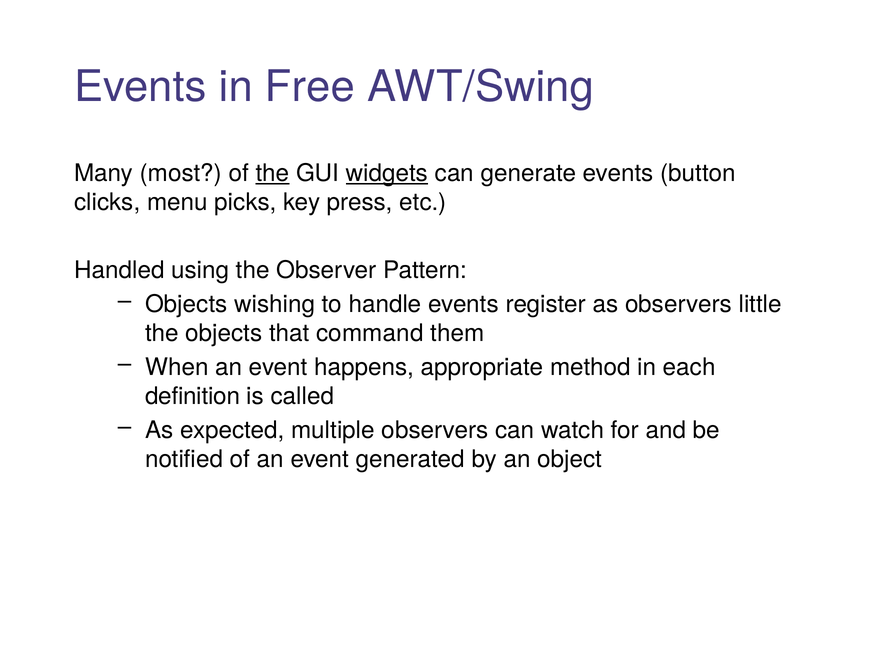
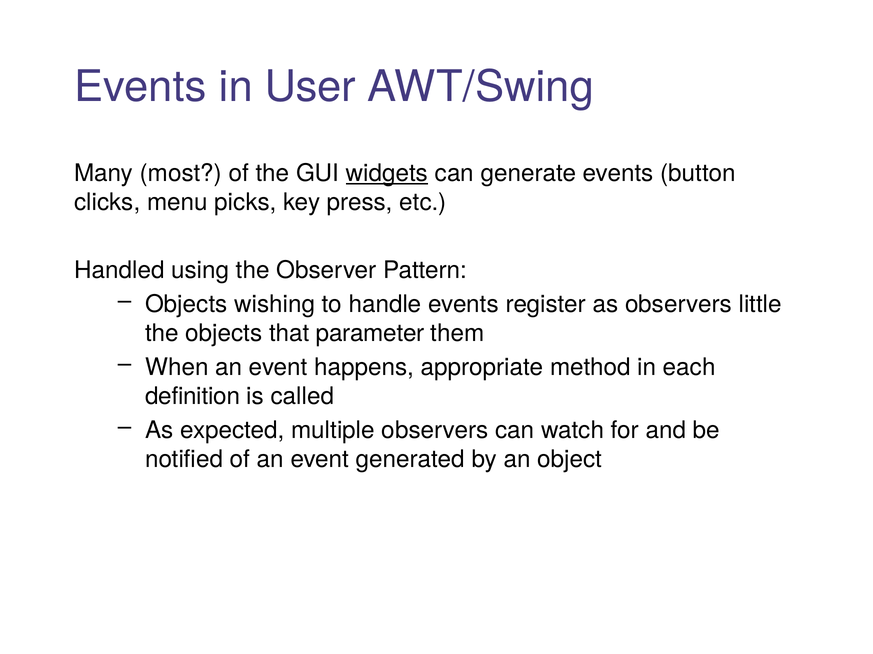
Free: Free -> User
the at (273, 173) underline: present -> none
command: command -> parameter
